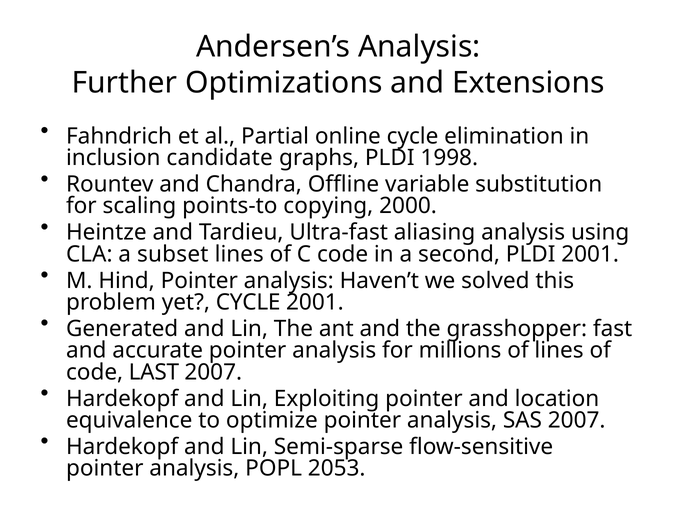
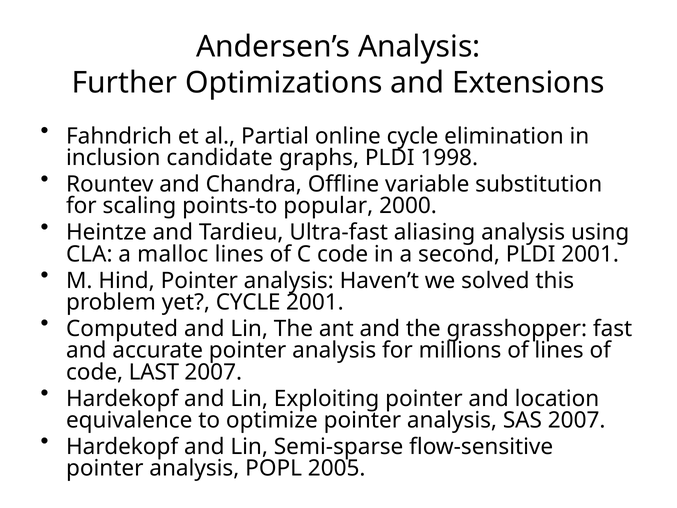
copying: copying -> popular
subset: subset -> malloc
Generated: Generated -> Computed
2053: 2053 -> 2005
